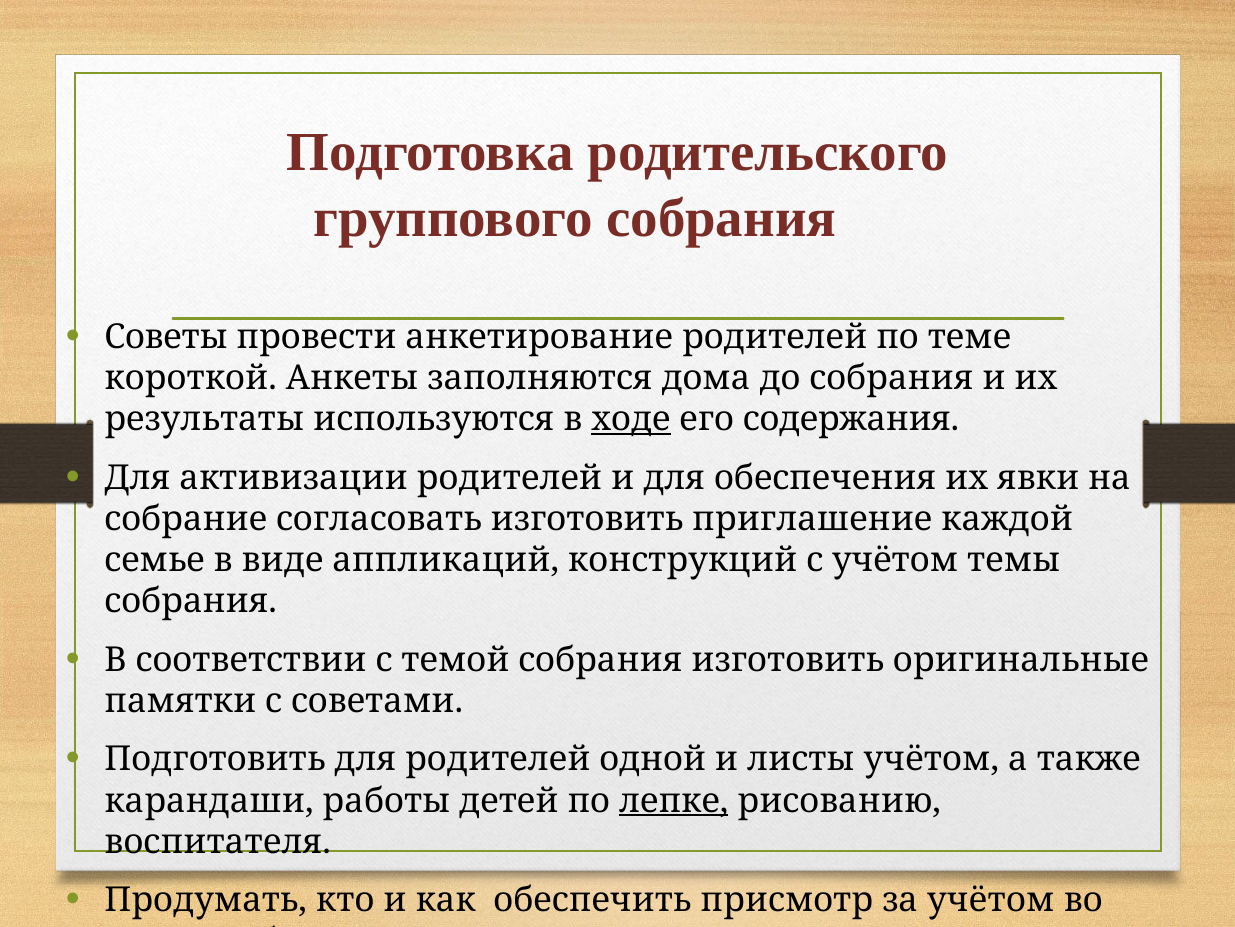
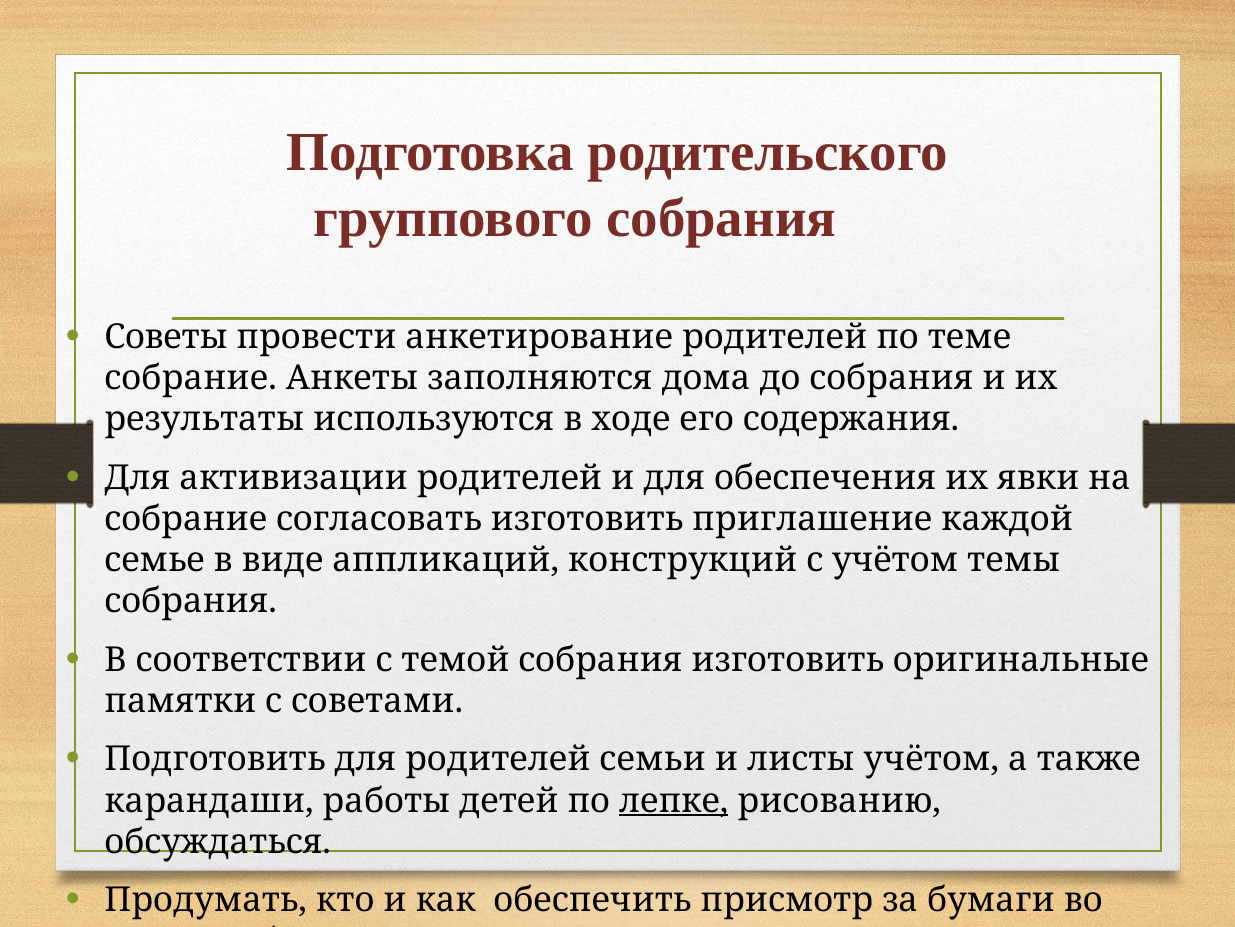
короткой at (191, 378): короткой -> собрание
ходе underline: present -> none
одной: одной -> семьи
воспитателя: воспитателя -> обсуждаться
за учётом: учётом -> бумаги
